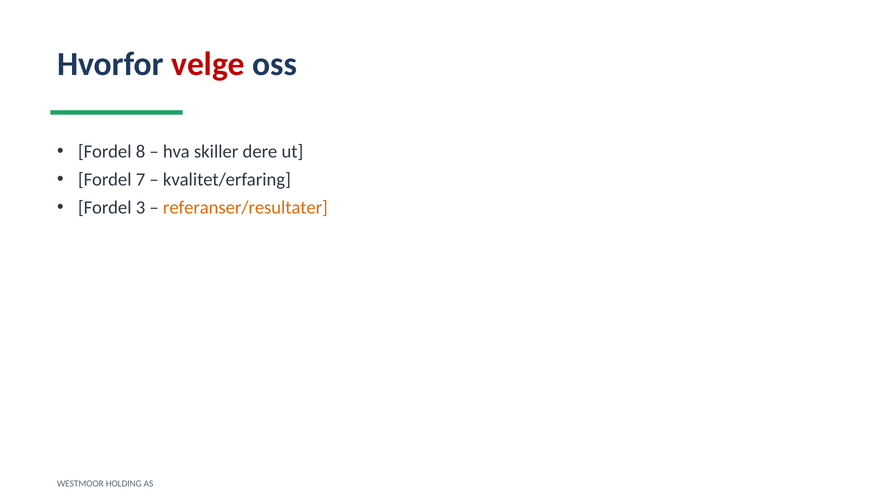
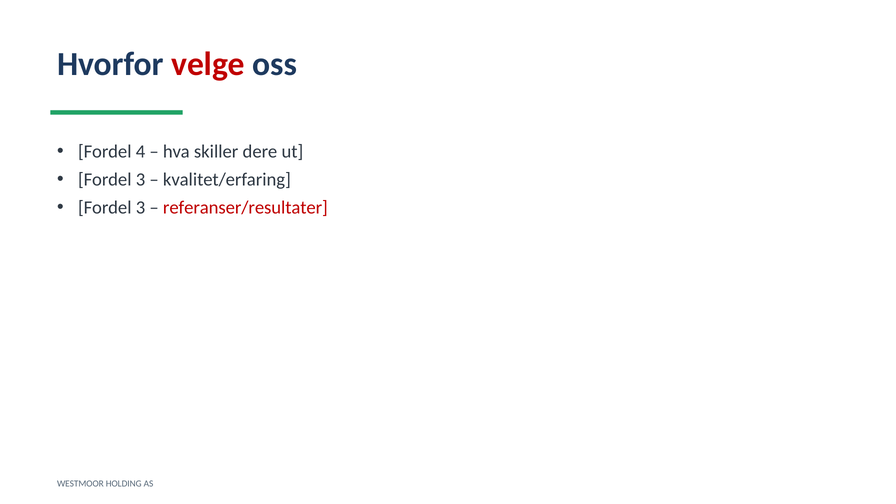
8: 8 -> 4
7 at (141, 180): 7 -> 3
referanser/resultater colour: orange -> red
